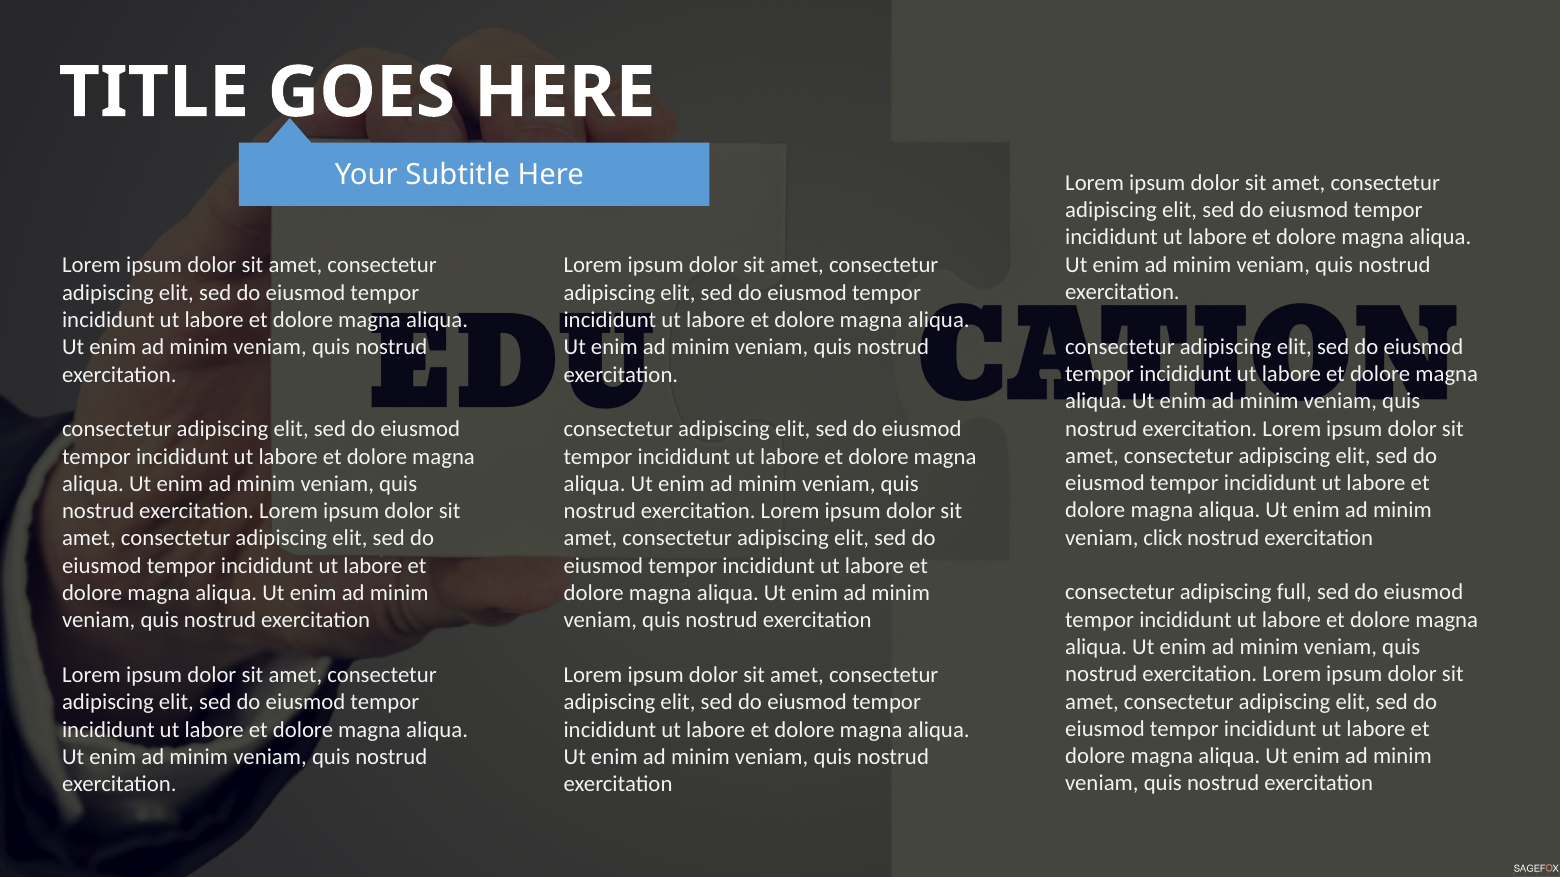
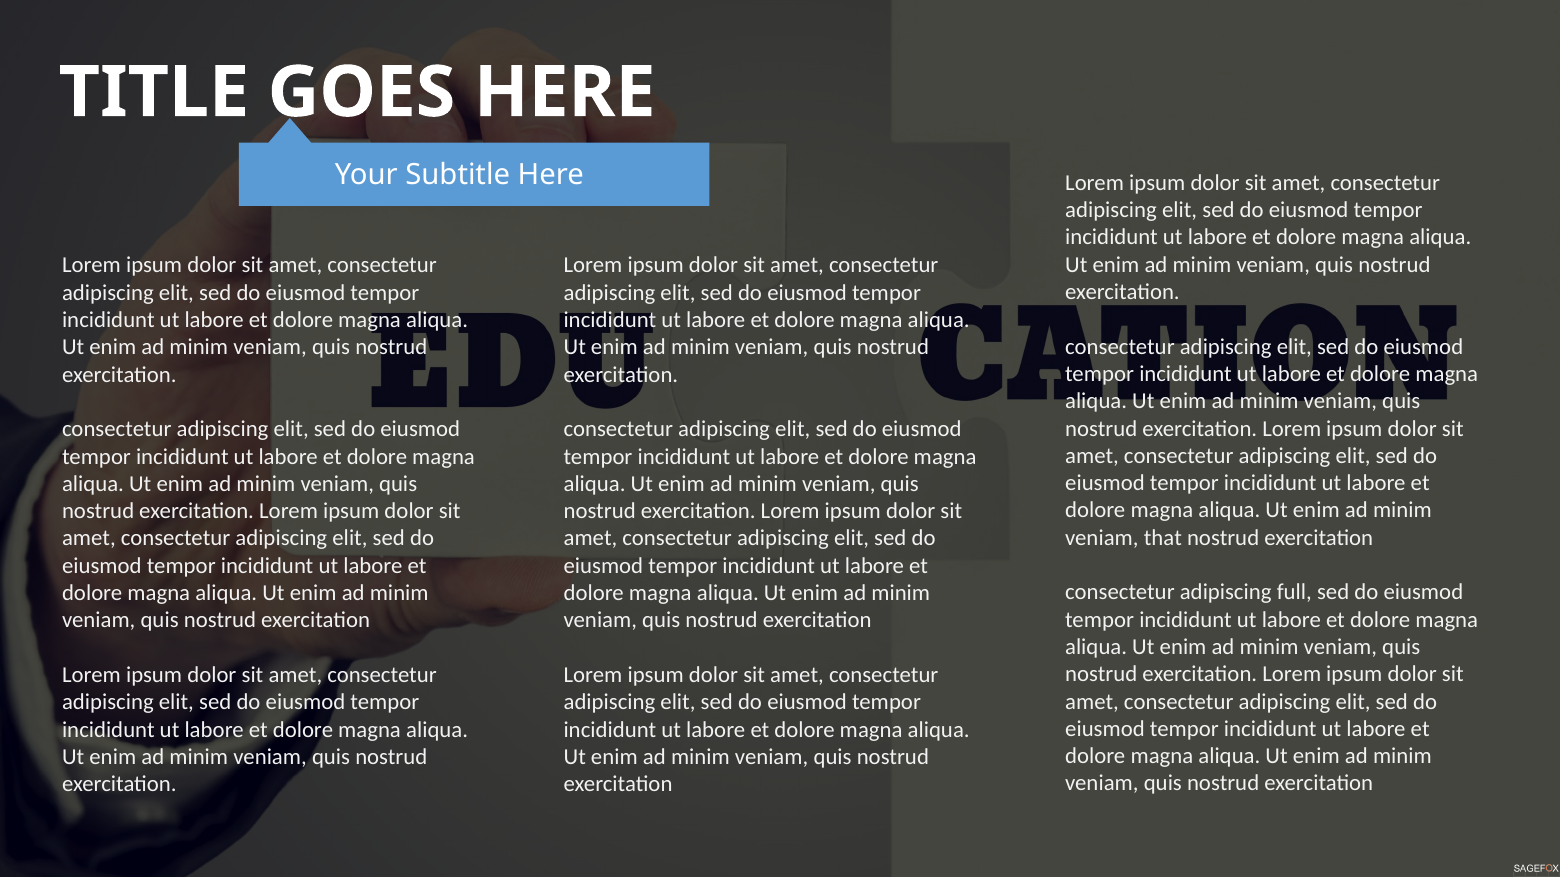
click: click -> that
